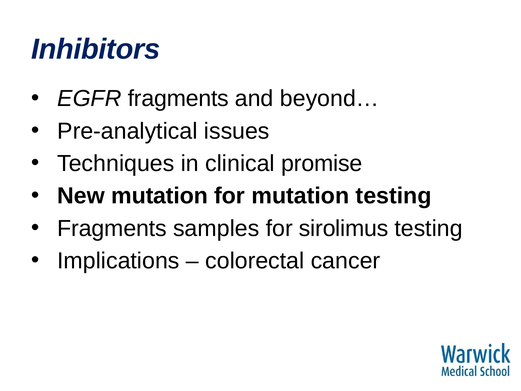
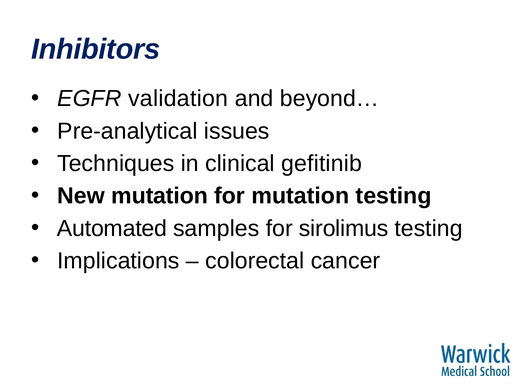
EGFR fragments: fragments -> validation
promise: promise -> gefitinib
Fragments at (112, 228): Fragments -> Automated
